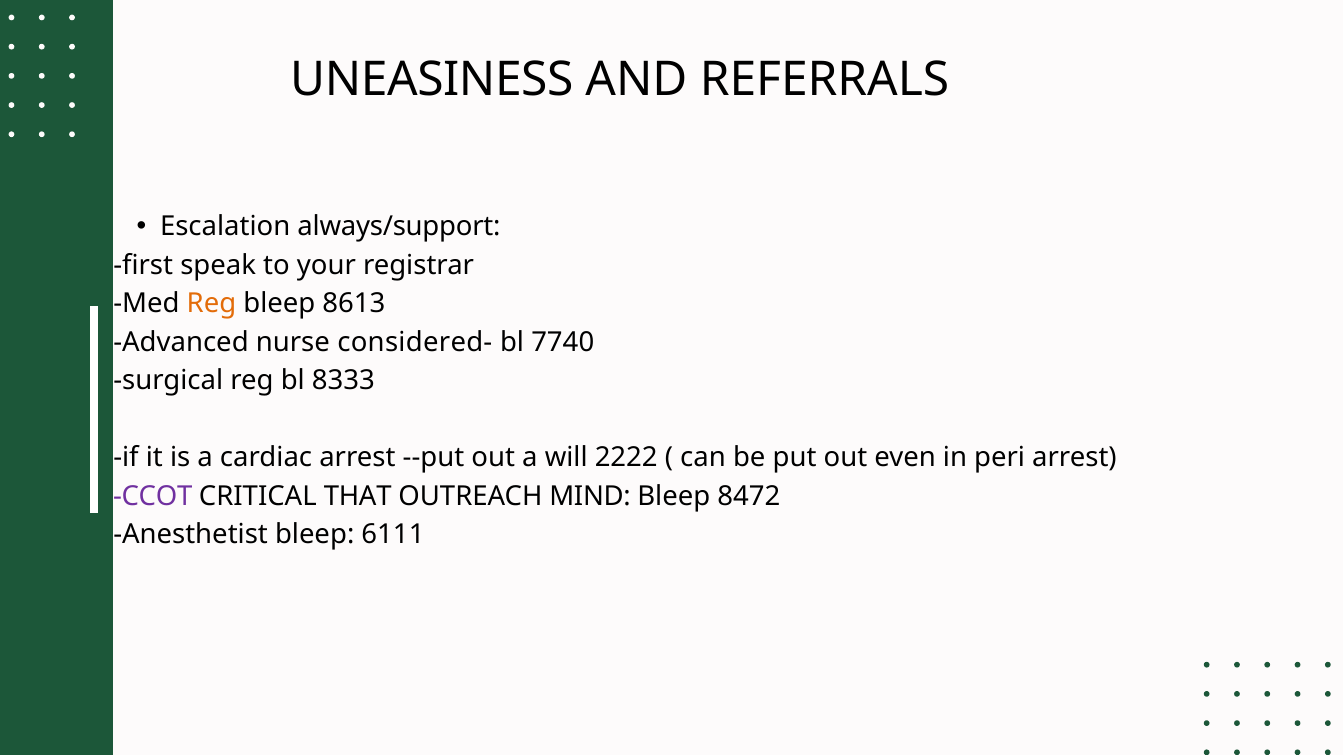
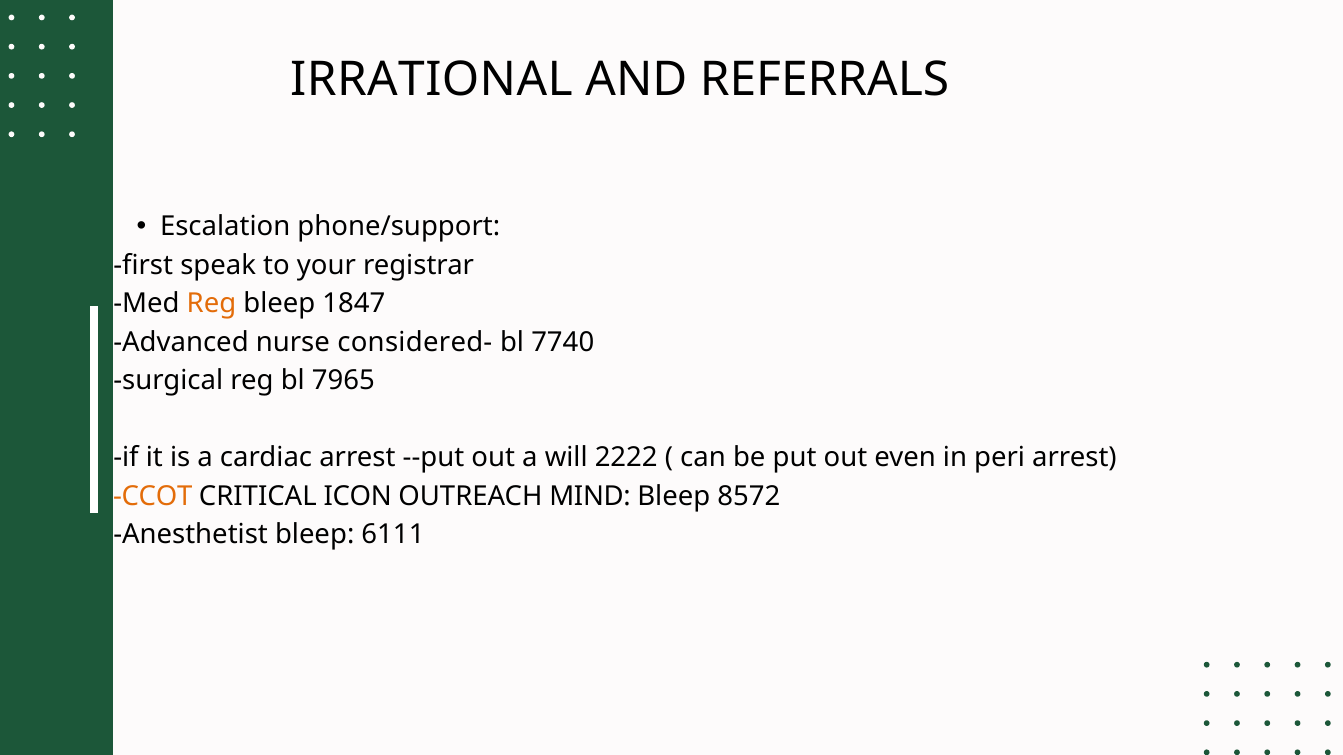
UNEASINESS: UNEASINESS -> IRRATIONAL
always/support: always/support -> phone/support
8613: 8613 -> 1847
8333: 8333 -> 7965
CCOT colour: purple -> orange
THAT: THAT -> ICON
8472: 8472 -> 8572
